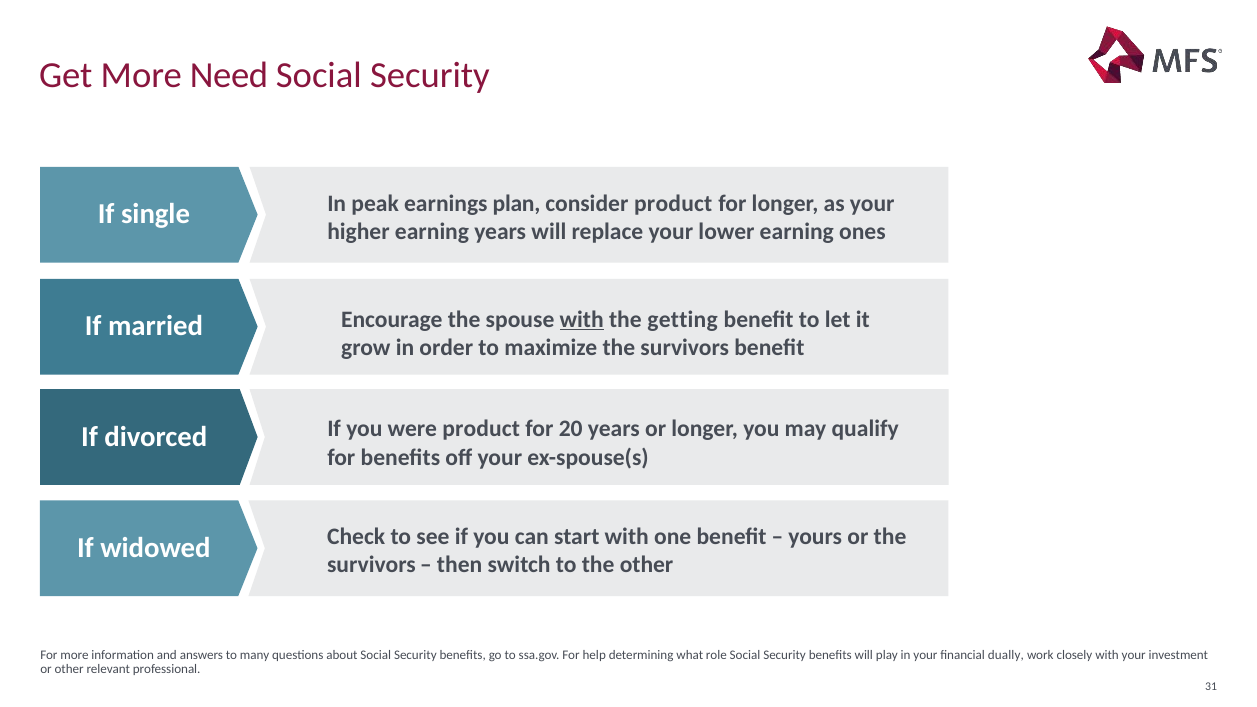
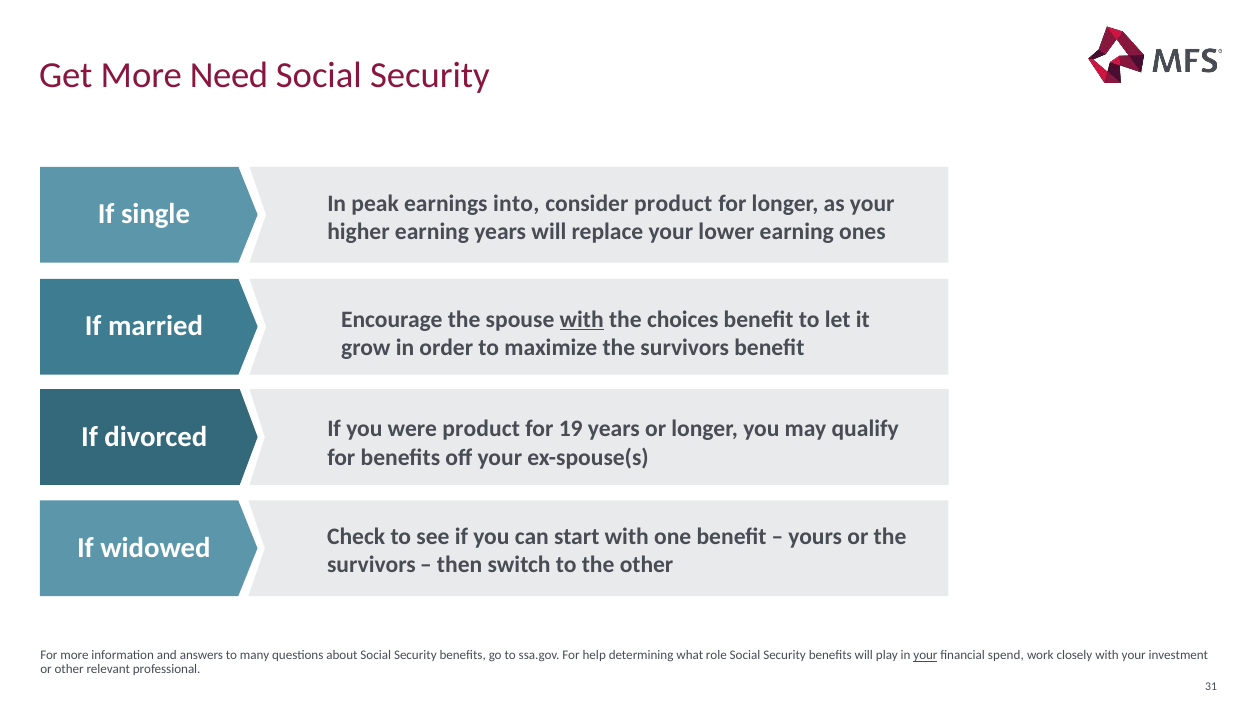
plan: plan -> into
getting: getting -> choices
20: 20 -> 19
your at (926, 655) underline: none -> present
dually: dually -> spend
